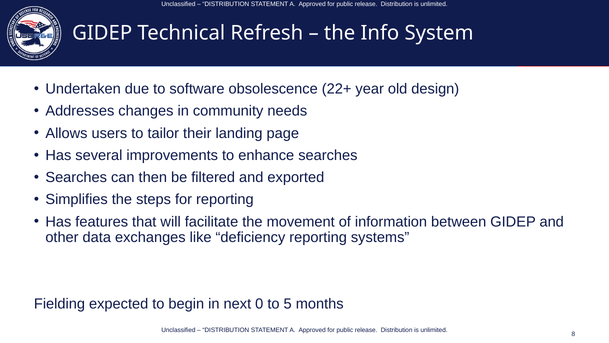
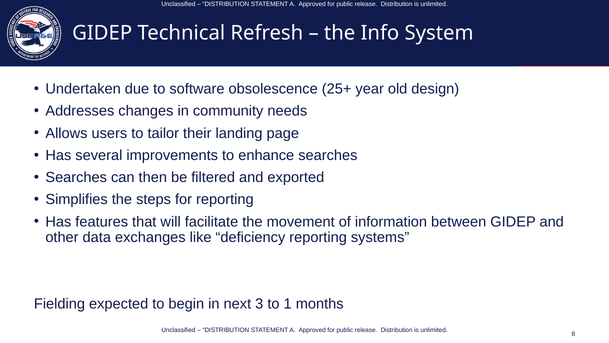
22+: 22+ -> 25+
0: 0 -> 3
5: 5 -> 1
